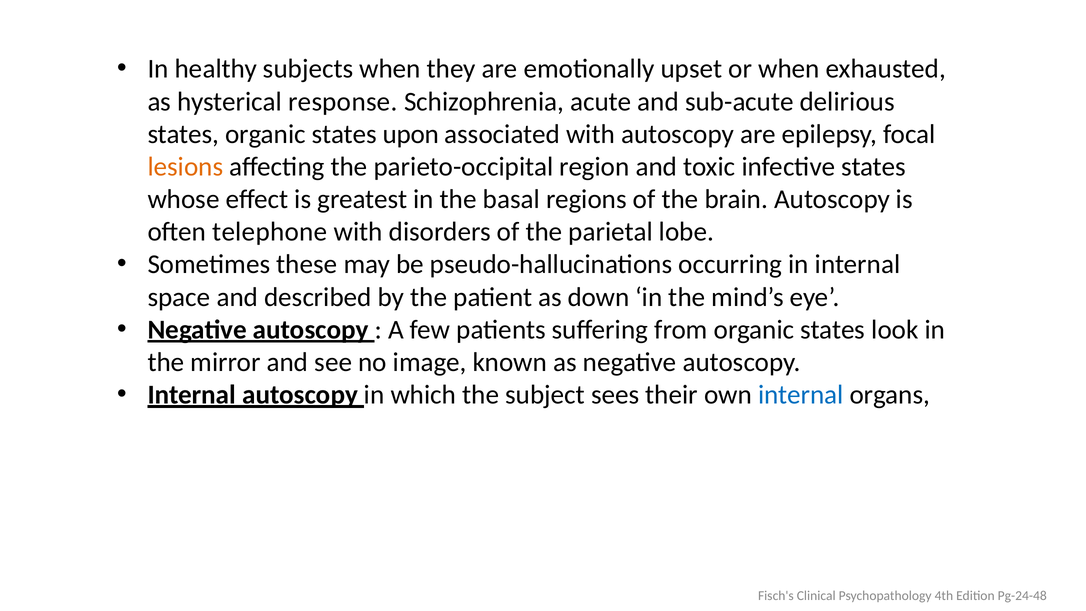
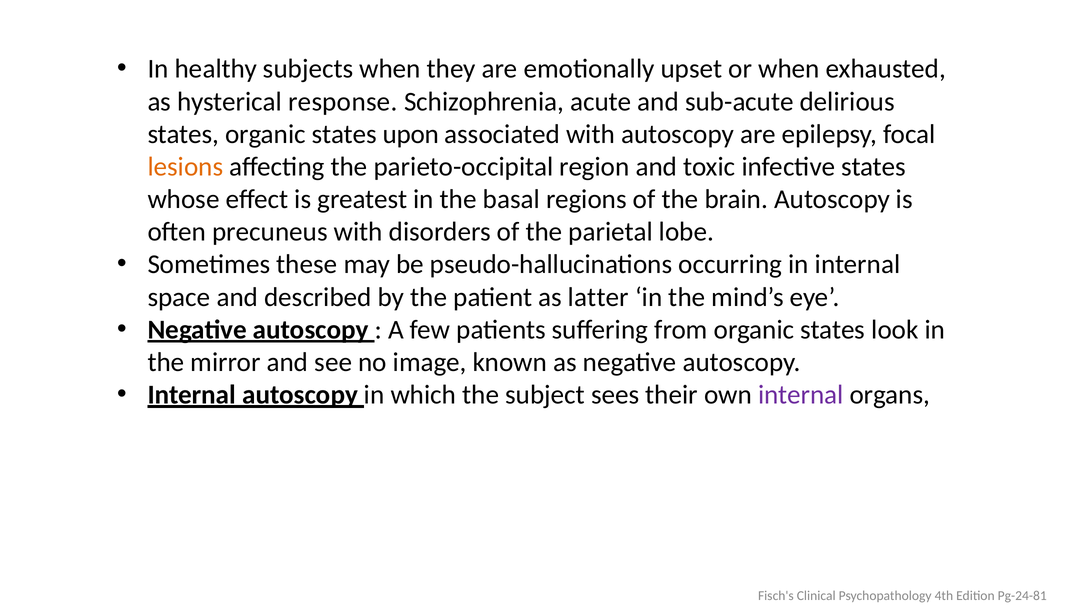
telephone: telephone -> precuneus
down: down -> latter
internal at (801, 395) colour: blue -> purple
Pg-24-48: Pg-24-48 -> Pg-24-81
